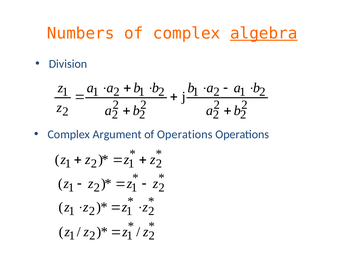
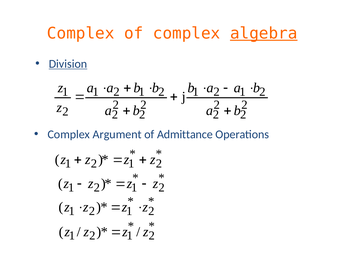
Numbers at (81, 33): Numbers -> Complex
Division underline: none -> present
of Operations: Operations -> Admittance
